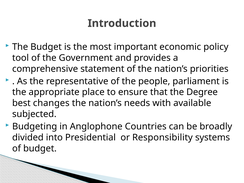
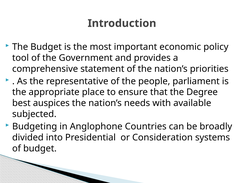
changes: changes -> auspices
Responsibility: Responsibility -> Consideration
